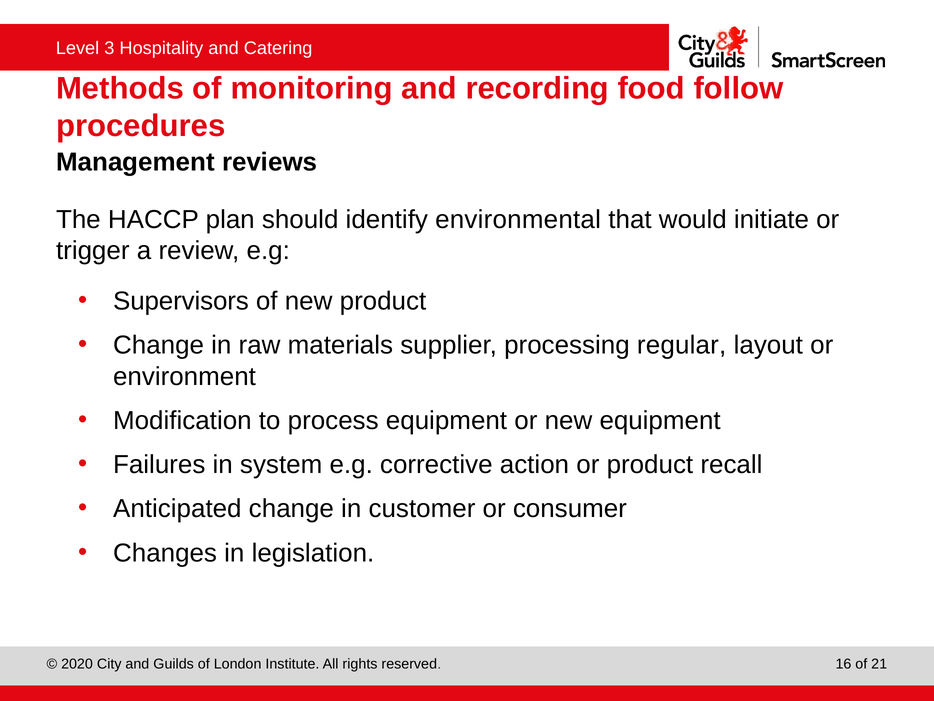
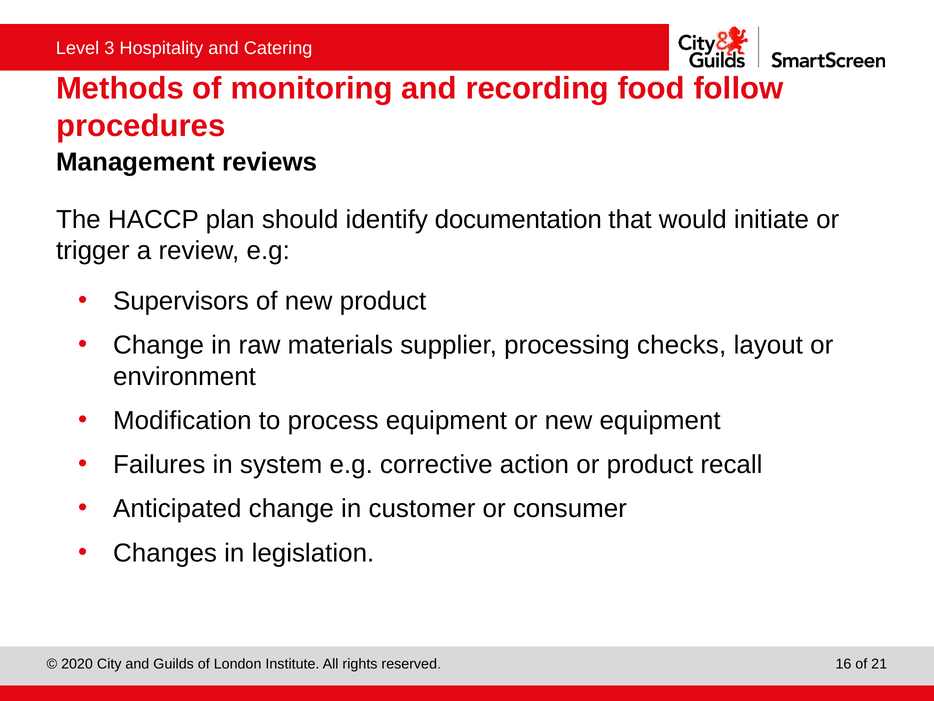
environmental: environmental -> documentation
regular: regular -> checks
